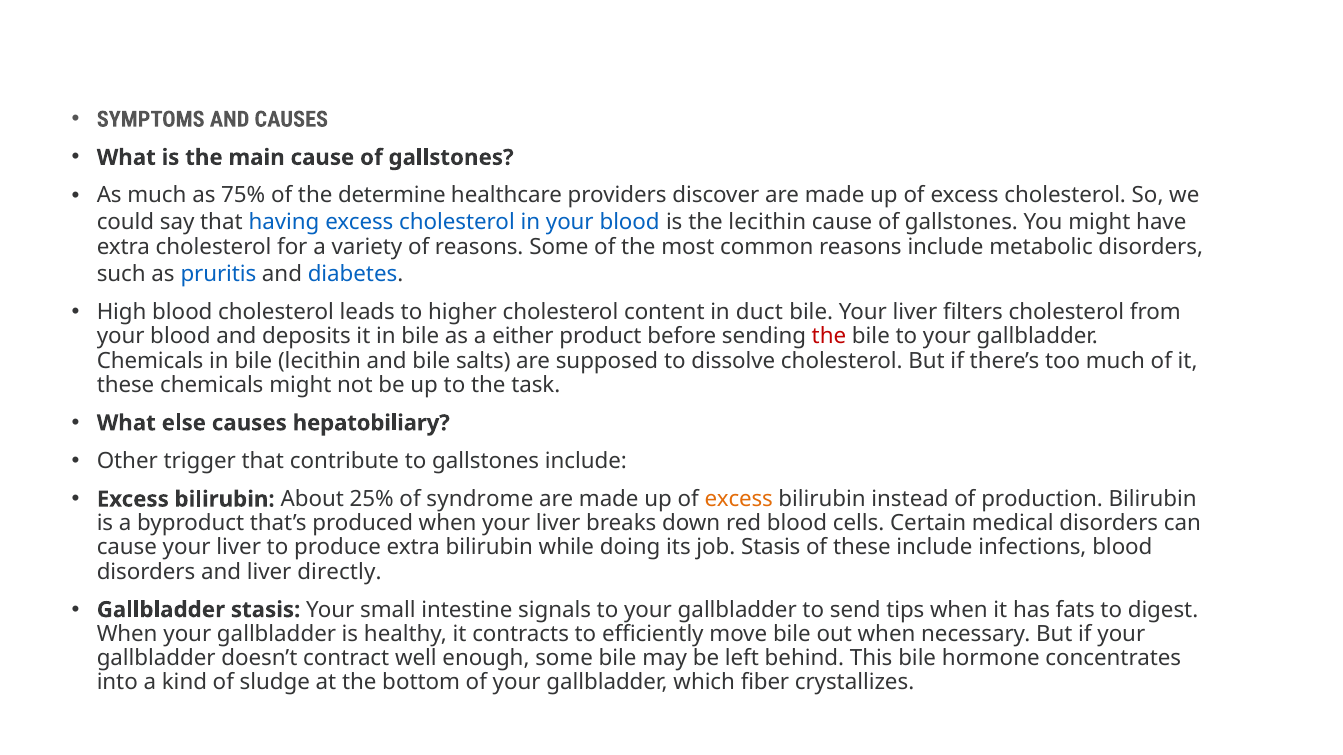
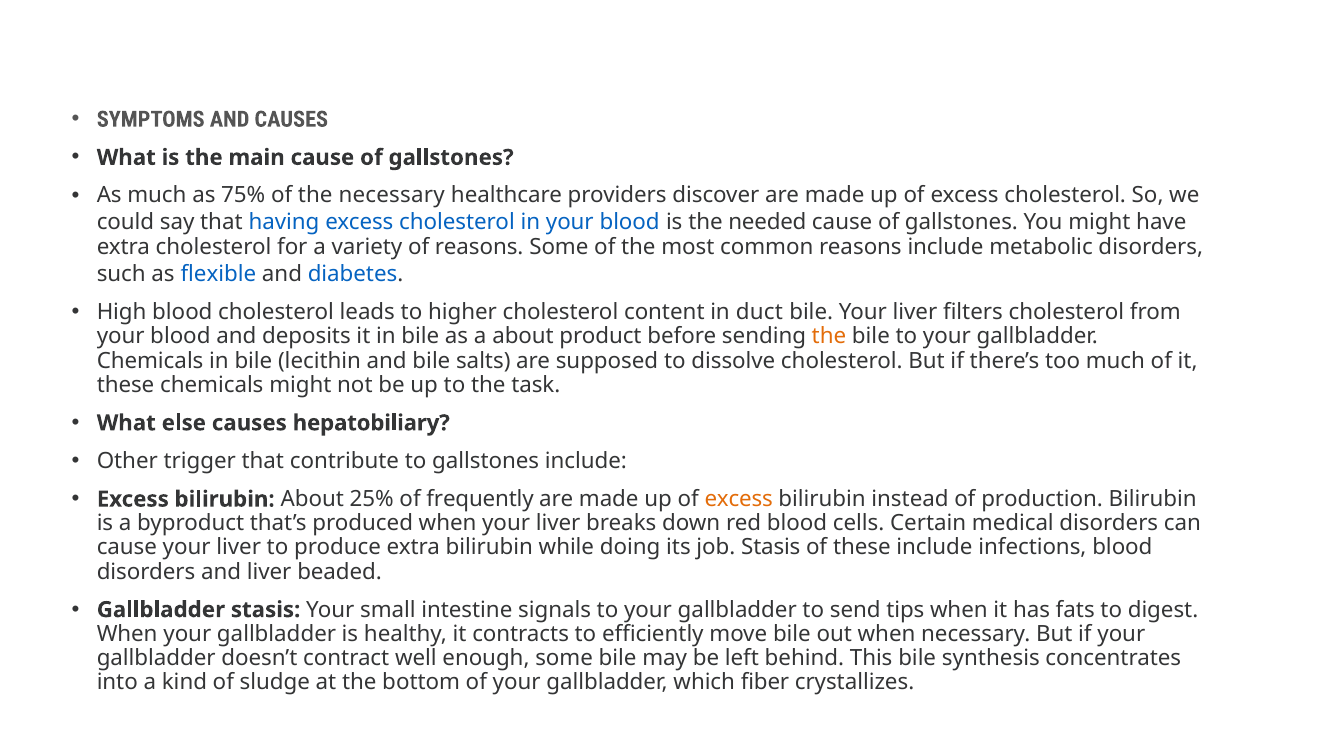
the determine: determine -> necessary
the lecithin: lecithin -> needed
pruritis: pruritis -> flexible
a either: either -> about
the at (829, 337) colour: red -> orange
syndrome: syndrome -> frequently
directly: directly -> beaded
hormone: hormone -> synthesis
